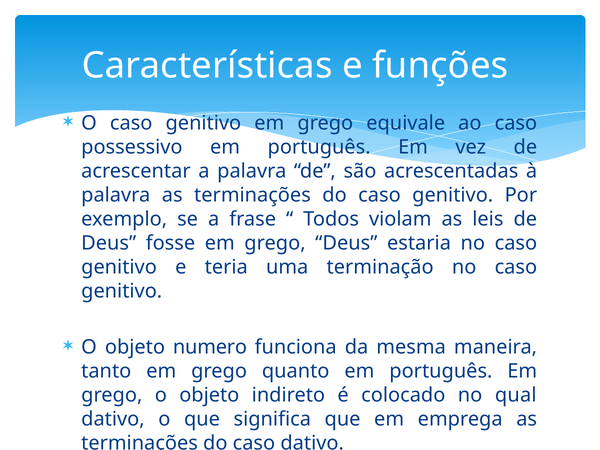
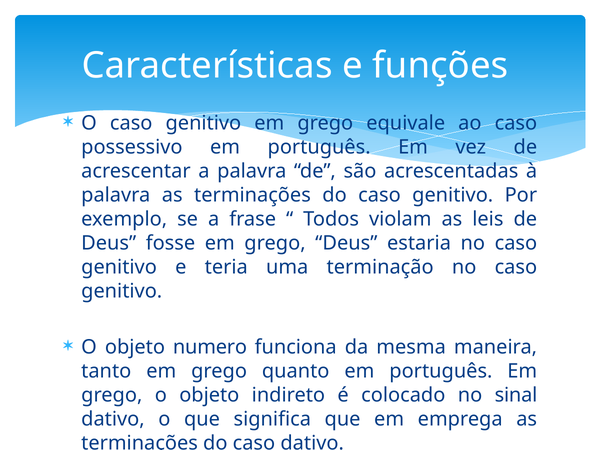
qual: qual -> sinal
